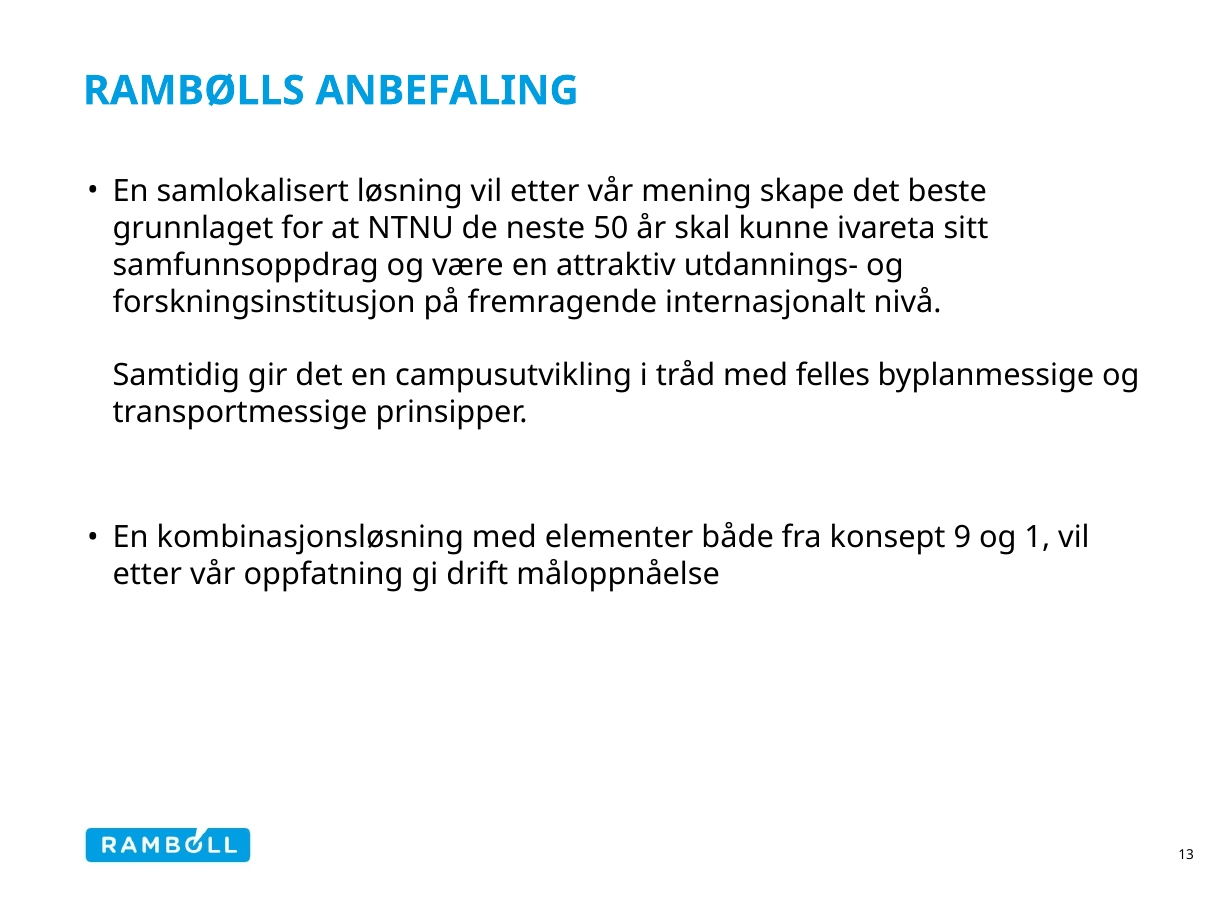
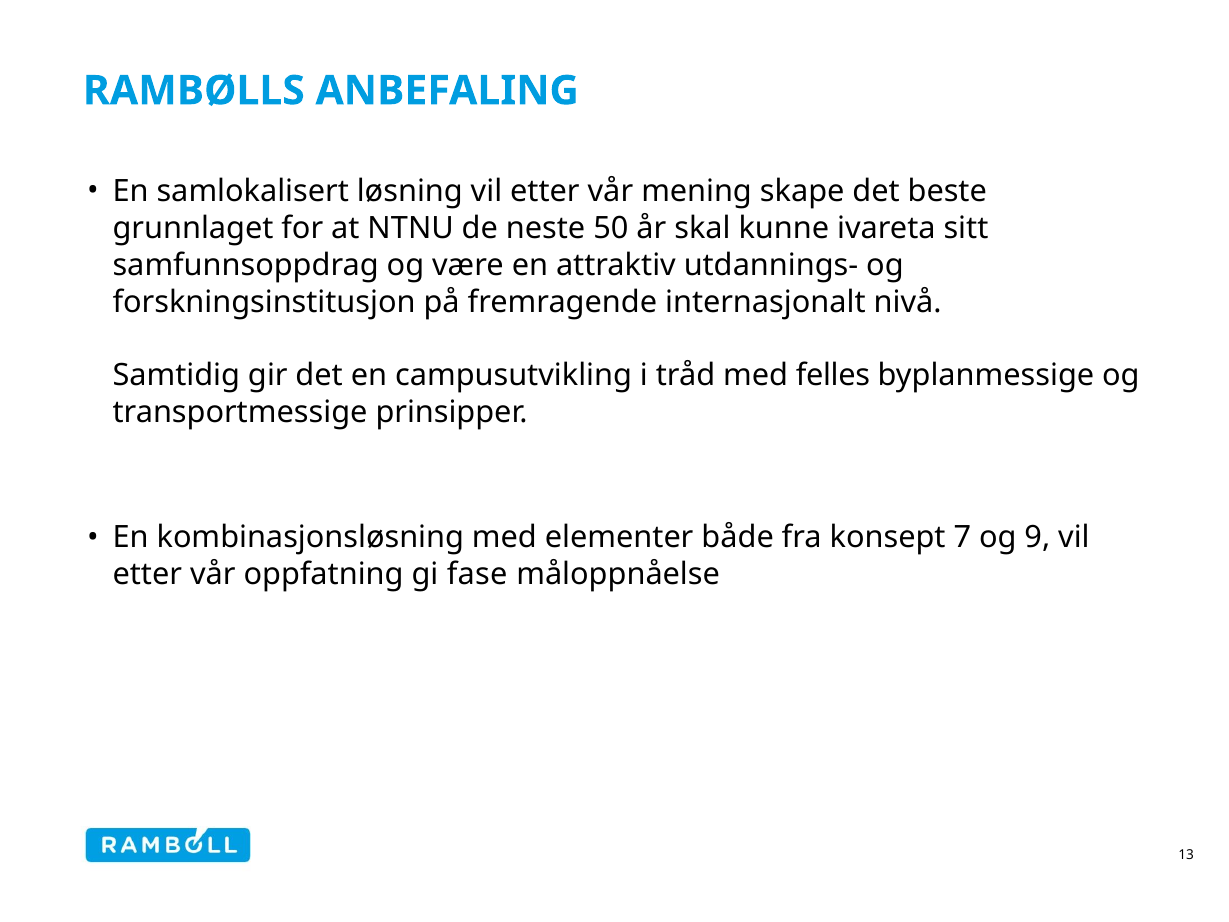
9: 9 -> 7
1: 1 -> 9
drift: drift -> fase
